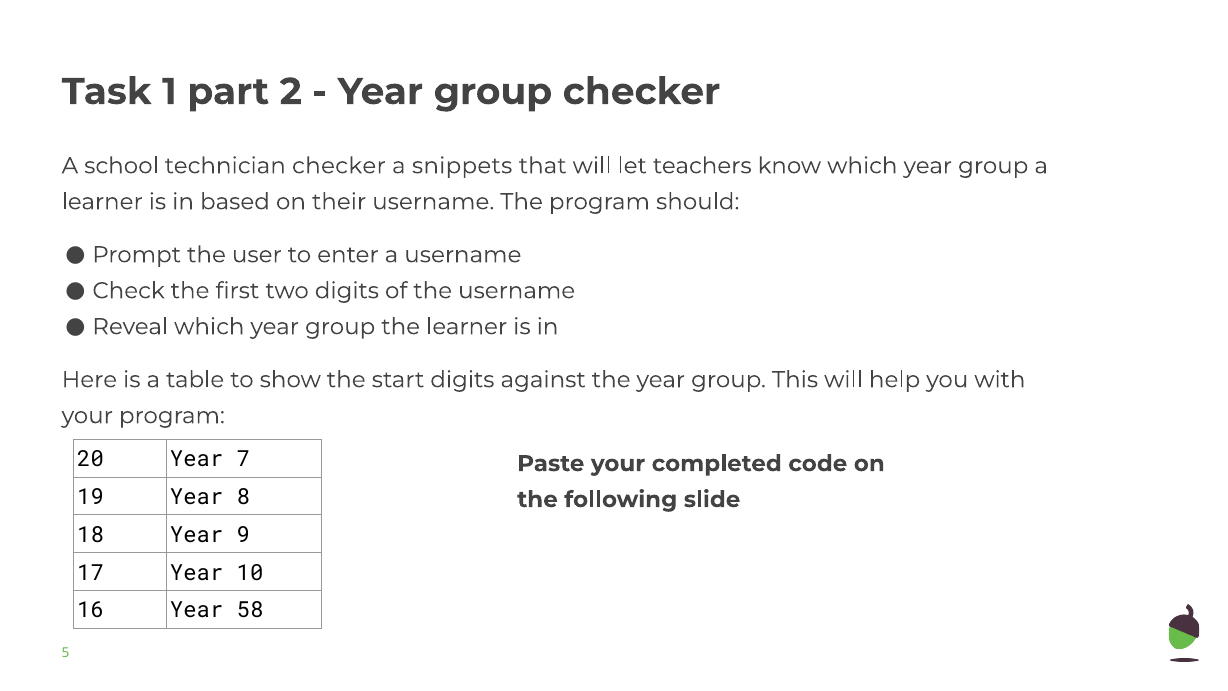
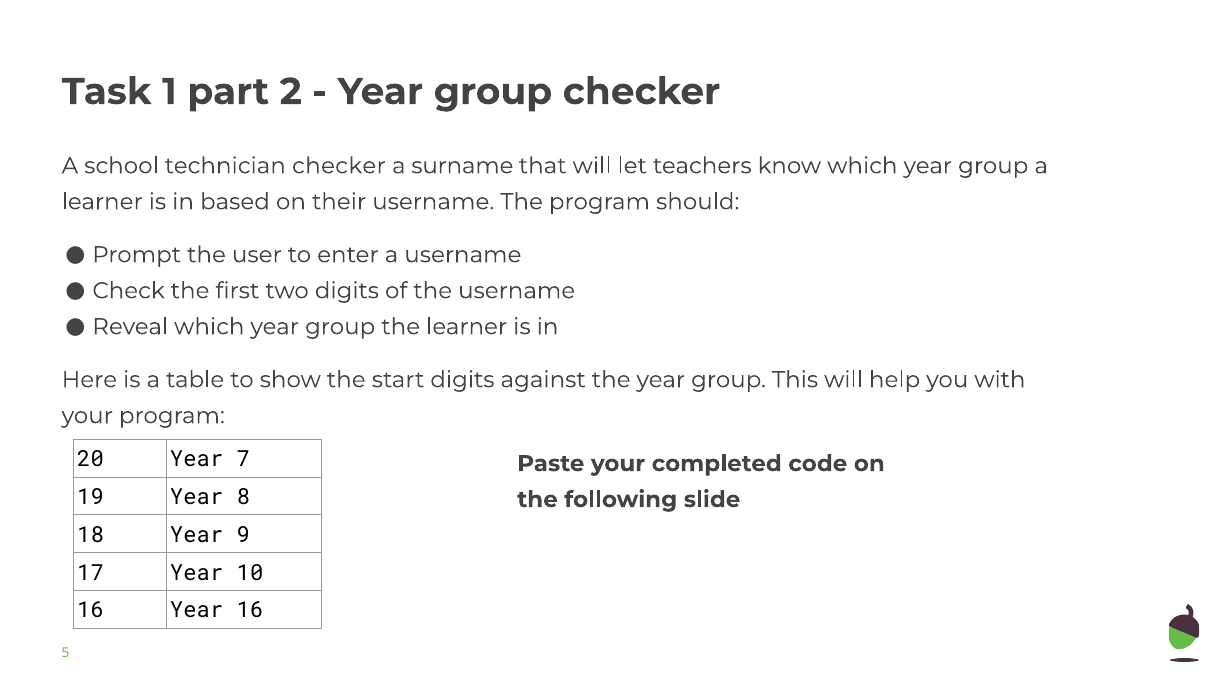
snippets: snippets -> surname
Year 58: 58 -> 16
